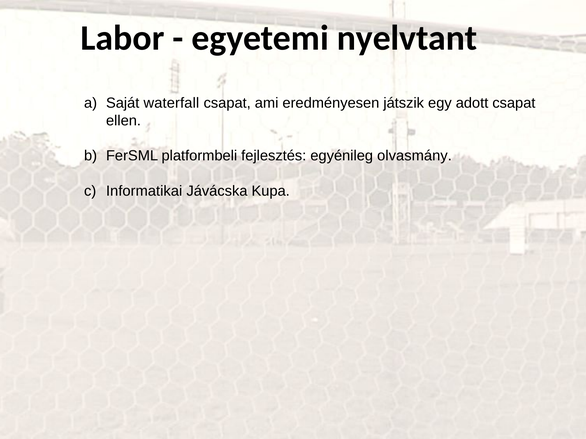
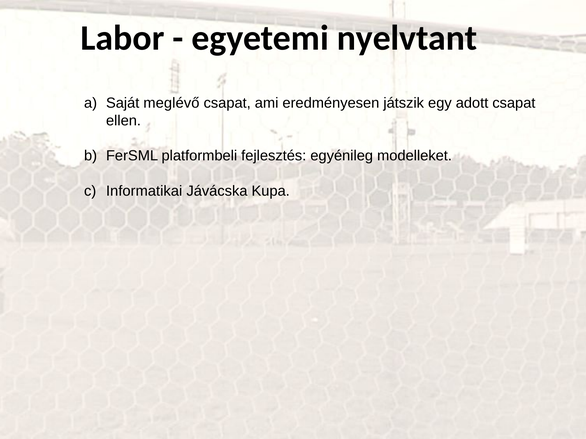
waterfall: waterfall -> meglévő
olvasmány: olvasmány -> modelleket
